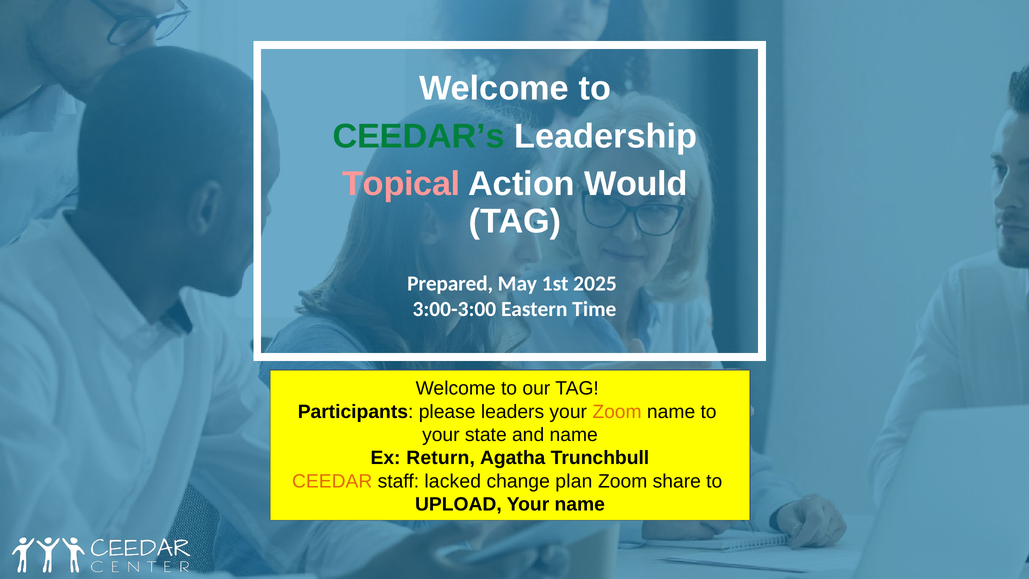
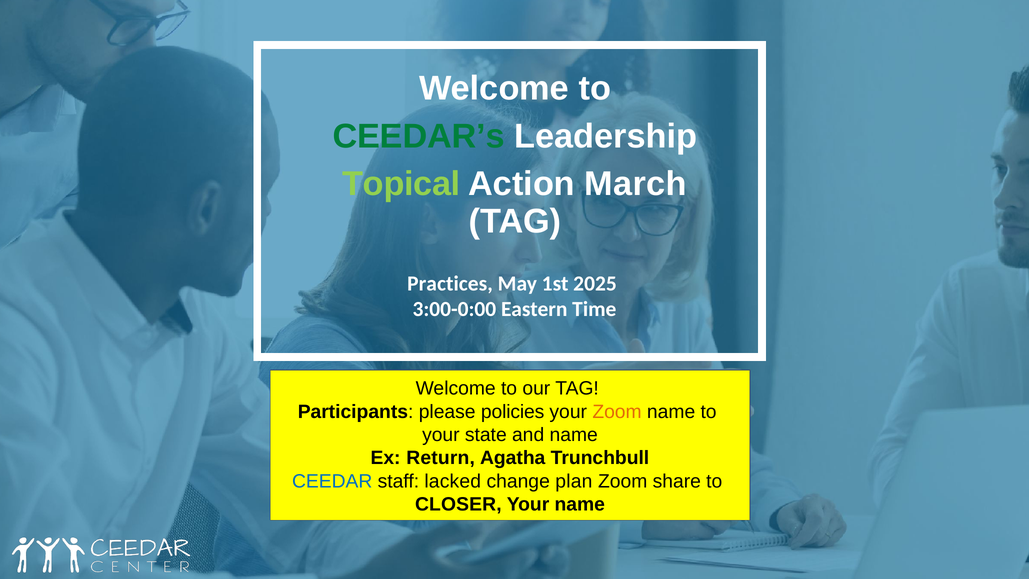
Topical colour: pink -> light green
Would: Would -> March
Prepared: Prepared -> Practices
3:00-3:00: 3:00-3:00 -> 3:00-0:00
leaders: leaders -> policies
CEEDAR colour: orange -> blue
UPLOAD: UPLOAD -> CLOSER
